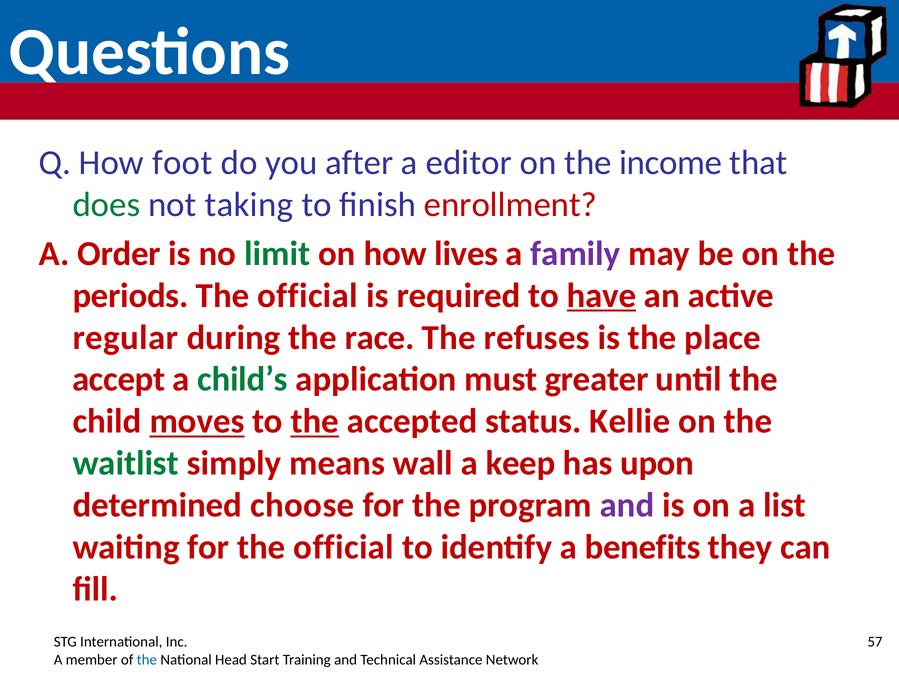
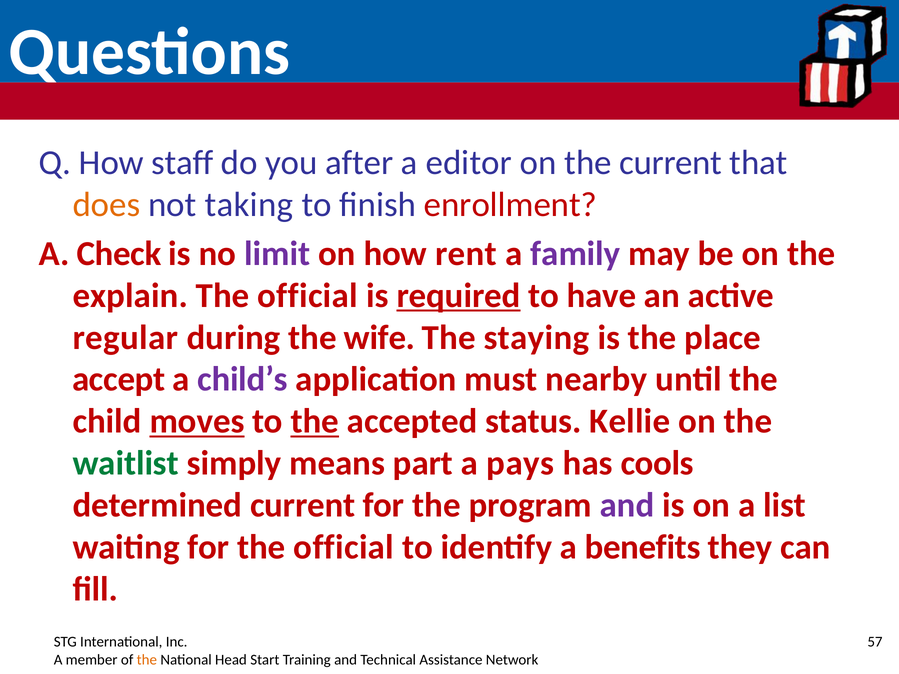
foot: foot -> staff
the income: income -> current
does colour: green -> orange
Order: Order -> Check
limit colour: green -> purple
lives: lives -> rent
periods: periods -> explain
required underline: none -> present
have underline: present -> none
race: race -> wife
refuses: refuses -> staying
child’s colour: green -> purple
greater: greater -> nearby
wall: wall -> part
keep: keep -> pays
upon: upon -> cools
determined choose: choose -> current
the at (147, 660) colour: blue -> orange
